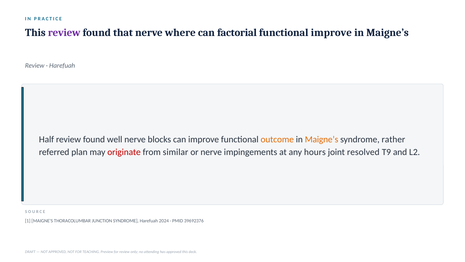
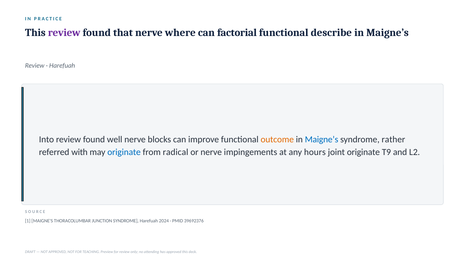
functional improve: improve -> describe
Half: Half -> Into
Maigne’s at (322, 139) colour: orange -> blue
plan: plan -> with
originate at (124, 152) colour: red -> blue
similar: similar -> radical
joint resolved: resolved -> originate
